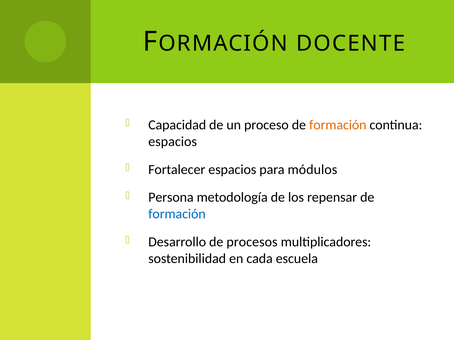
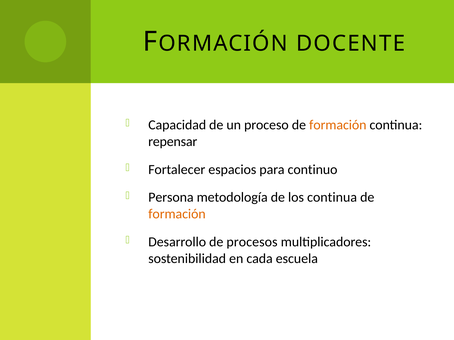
espacios at (173, 142): espacios -> repensar
módulos: módulos -> continuo
los repensar: repensar -> continua
formación at (177, 214) colour: blue -> orange
